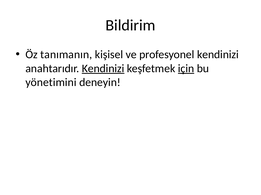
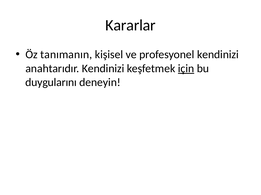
Bildirim: Bildirim -> Kararlar
Kendinizi at (103, 69) underline: present -> none
yönetimini: yönetimini -> duygularını
